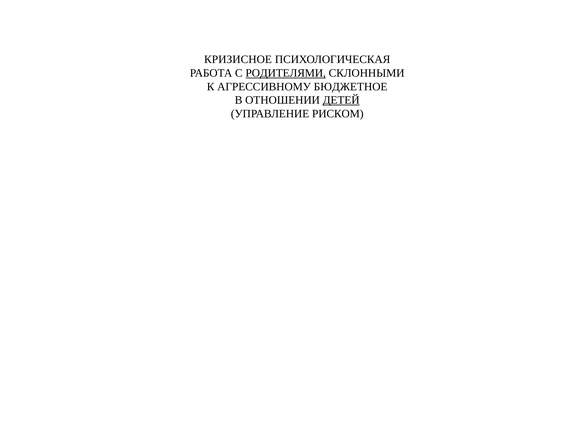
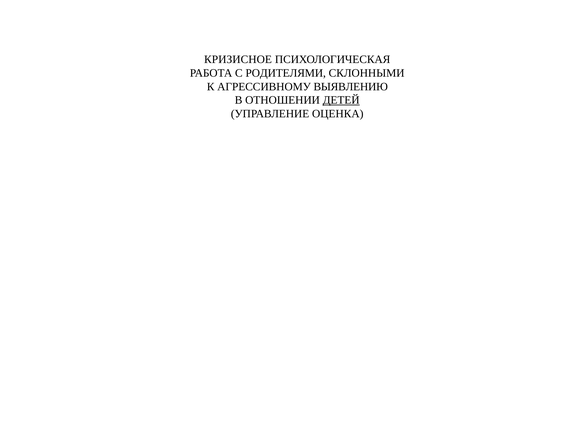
РОДИТЕЛЯМИ underline: present -> none
БЮДЖЕТНОЕ: БЮДЖЕТНОЕ -> ВЫЯВЛЕНИЮ
РИСКОМ: РИСКОМ -> ОЦЕНКА
